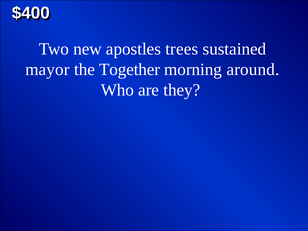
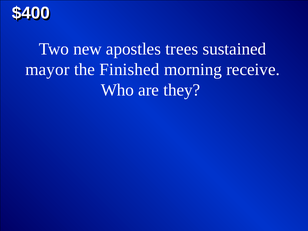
Together: Together -> Finished
around: around -> receive
